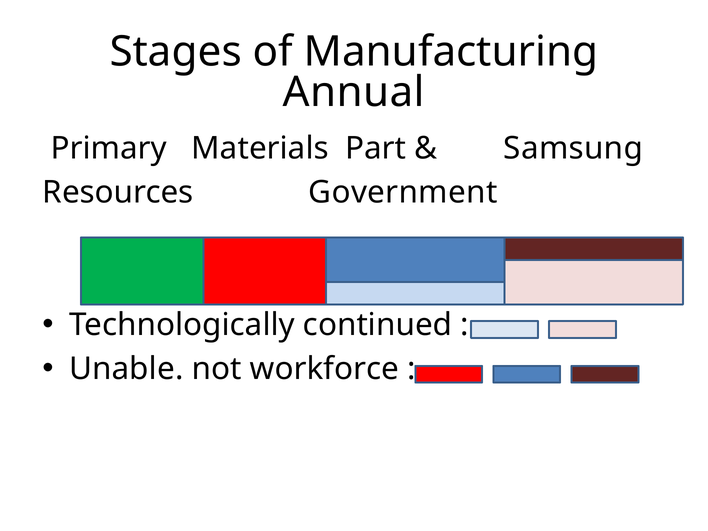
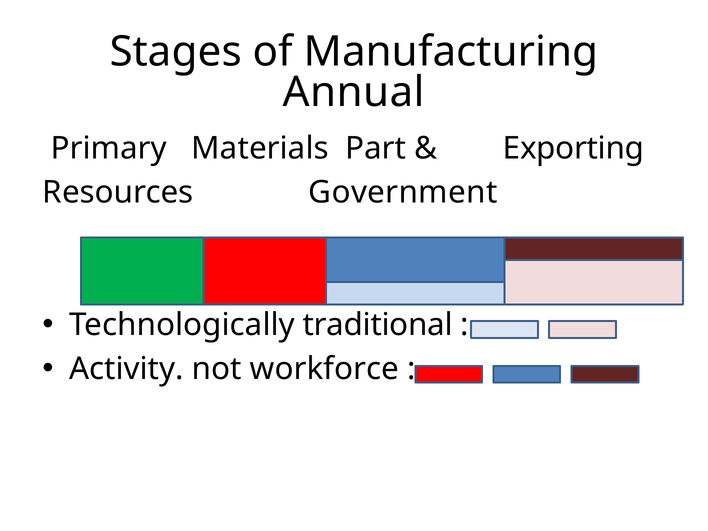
Samsung: Samsung -> Exporting
continued: continued -> traditional
Unable: Unable -> Activity
